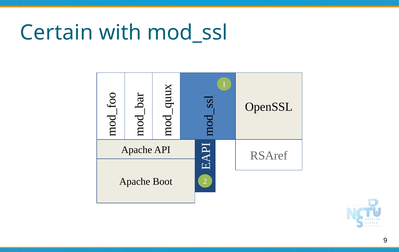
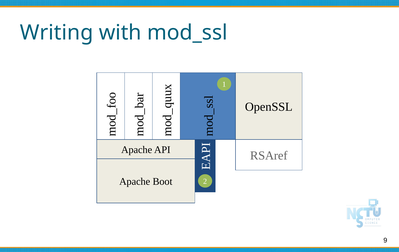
Certain: Certain -> Writing
